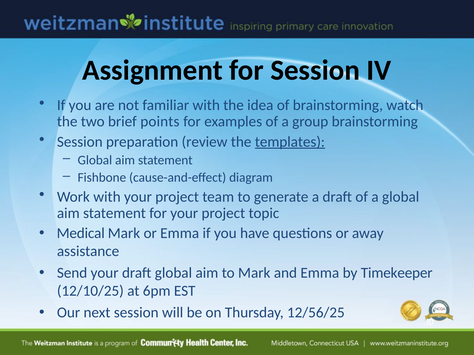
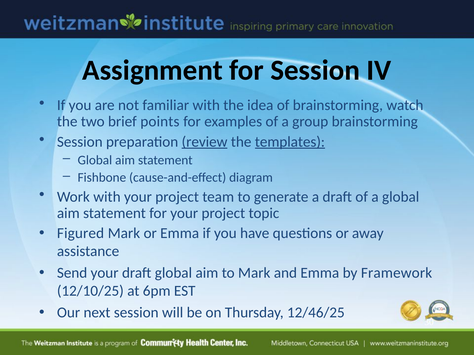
review underline: none -> present
Medical: Medical -> Figured
Timekeeper: Timekeeper -> Framework
12/56/25: 12/56/25 -> 12/46/25
